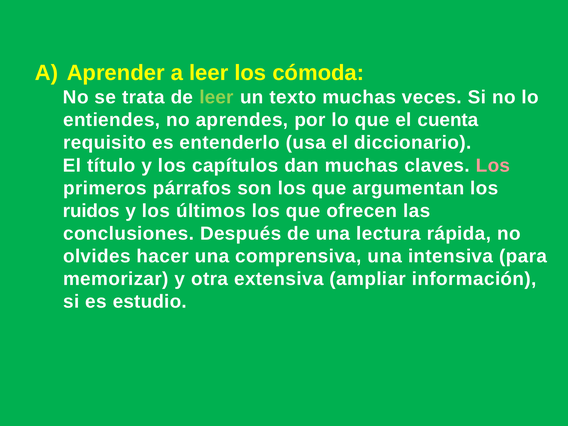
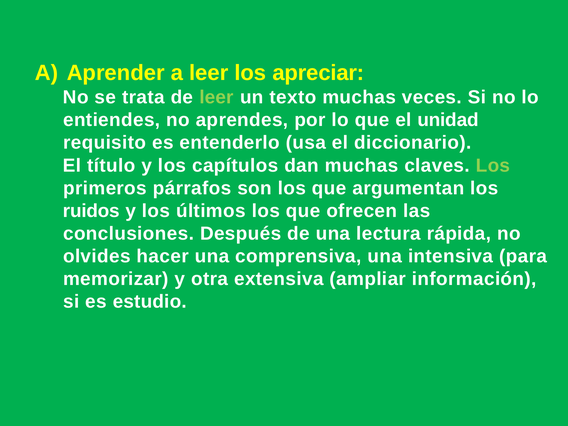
cómoda: cómoda -> apreciar
cuenta: cuenta -> unidad
Los at (493, 165) colour: pink -> light green
